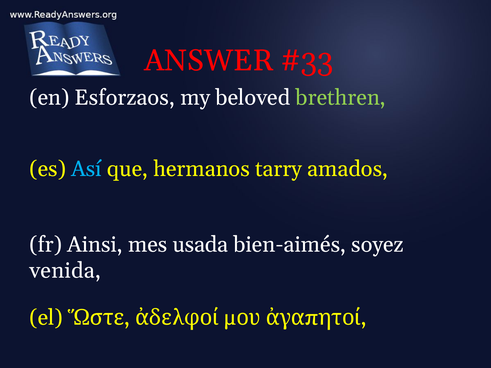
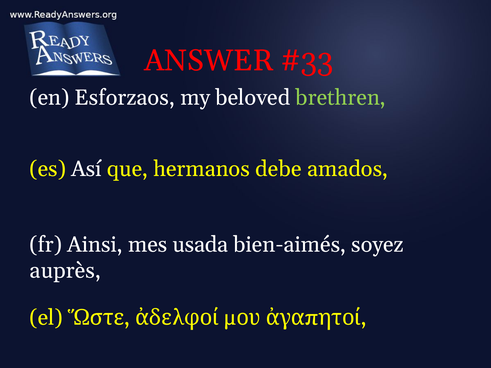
Así colour: light blue -> white
tarry: tarry -> debe
venida: venida -> auprès
